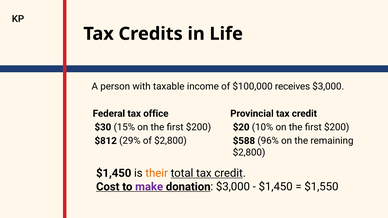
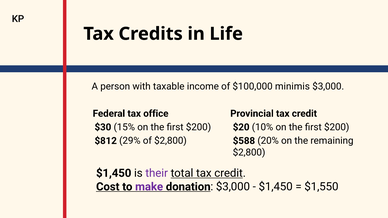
receives: receives -> minimis
96%: 96% -> 20%
their colour: orange -> purple
